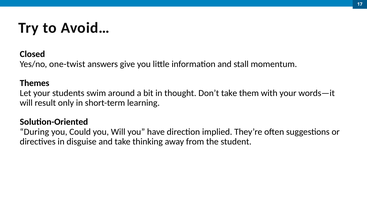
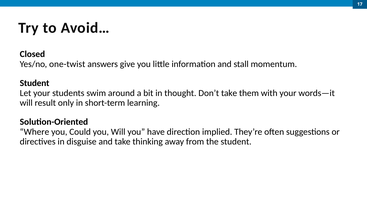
Themes at (35, 83): Themes -> Student
During: During -> Where
